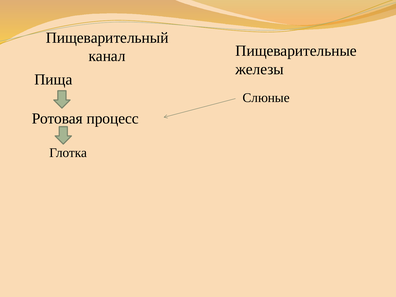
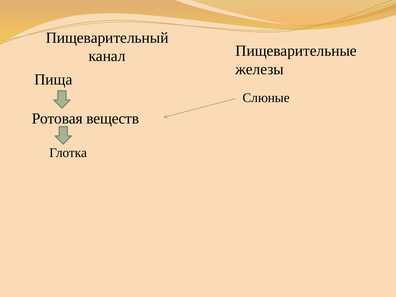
процесс: процесс -> веществ
